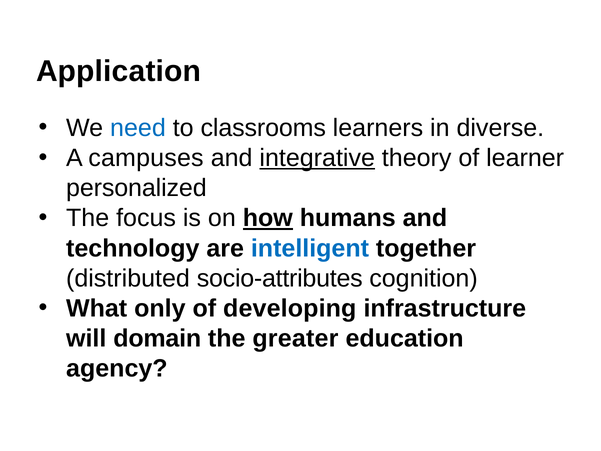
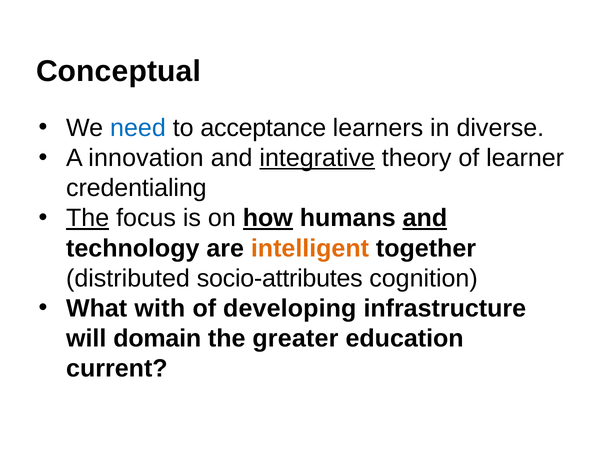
Application: Application -> Conceptual
classrooms: classrooms -> acceptance
campuses: campuses -> innovation
personalized: personalized -> credentialing
The at (88, 218) underline: none -> present
and at (425, 218) underline: none -> present
intelligent colour: blue -> orange
only: only -> with
agency: agency -> current
